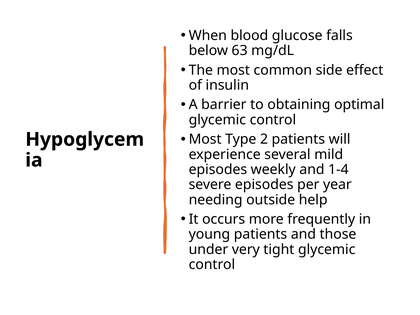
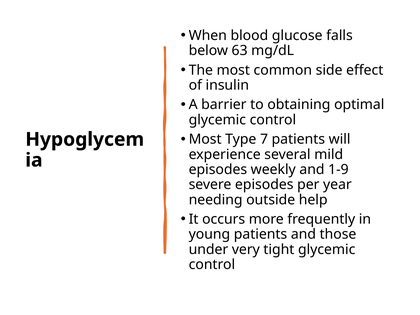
2: 2 -> 7
1-4: 1-4 -> 1-9
